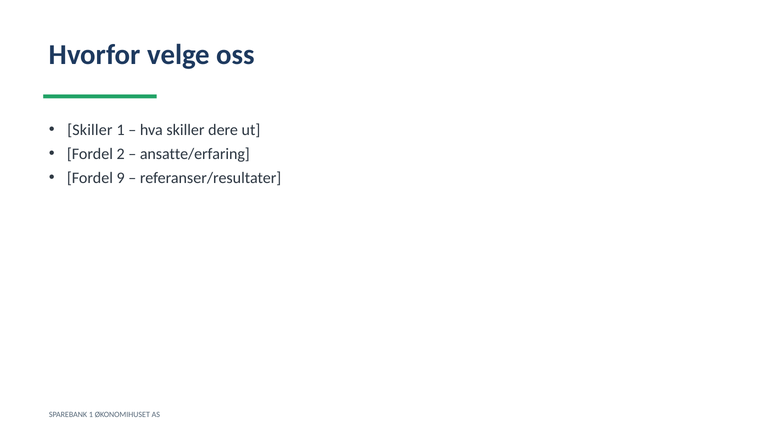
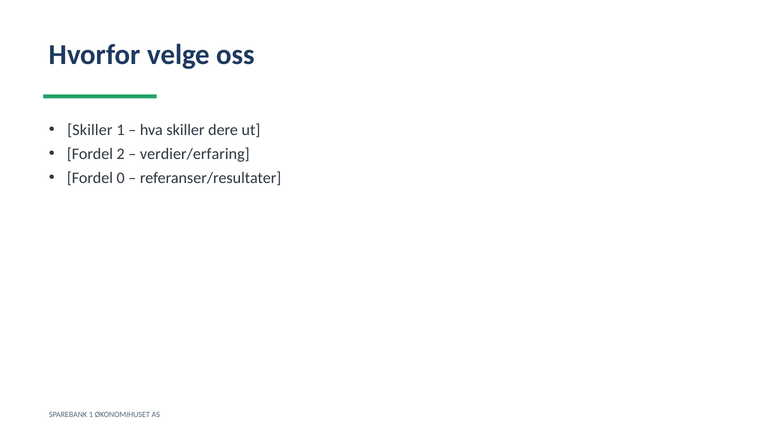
ansatte/erfaring: ansatte/erfaring -> verdier/erfaring
9: 9 -> 0
